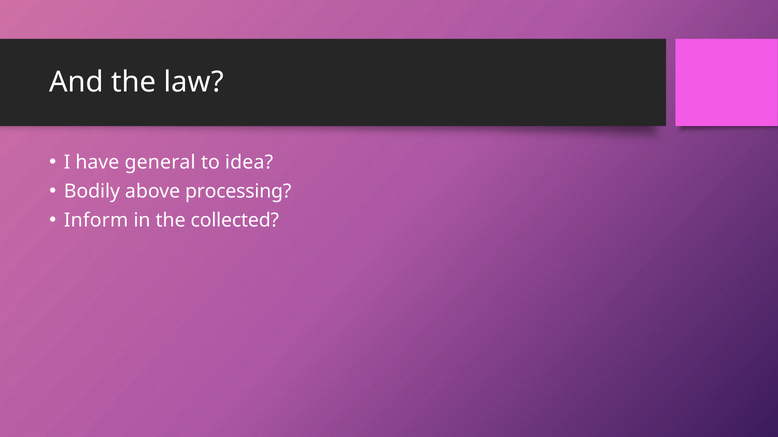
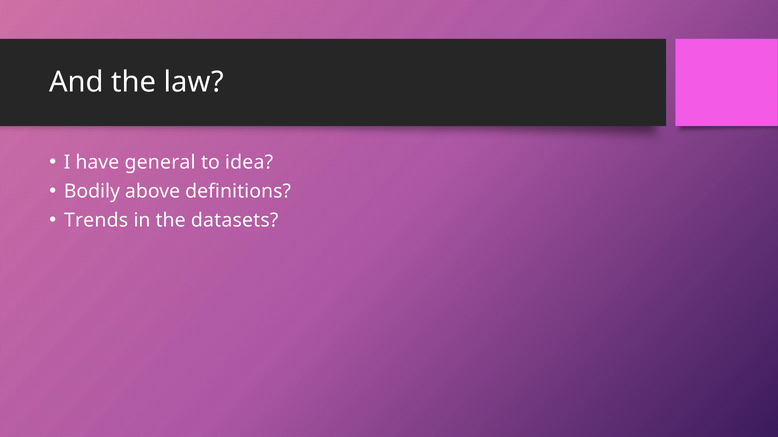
processing: processing -> definitions
Inform: Inform -> Trends
collected: collected -> datasets
